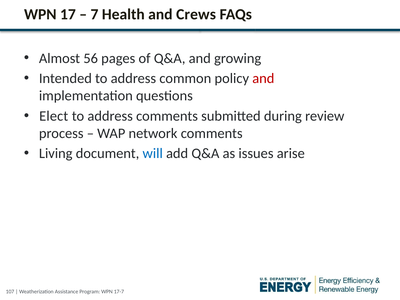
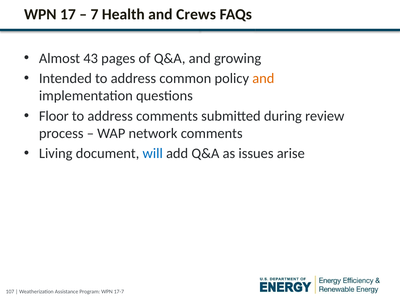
56: 56 -> 43
and at (263, 79) colour: red -> orange
Elect: Elect -> Floor
